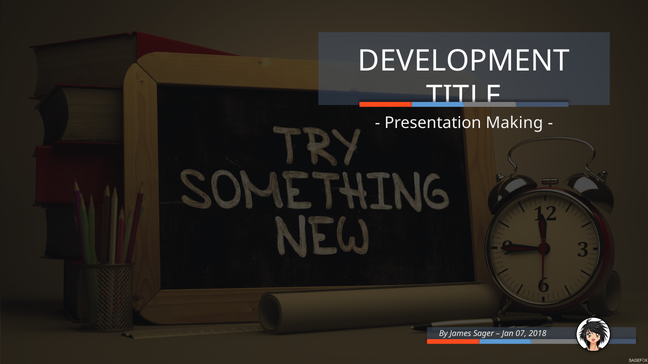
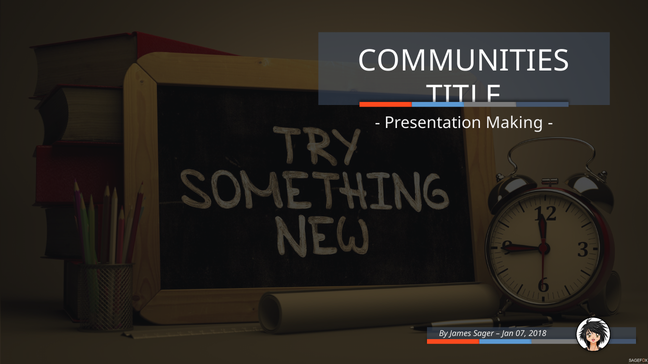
DEVELOPMENT: DEVELOPMENT -> COMMUNITIES
